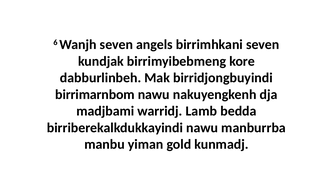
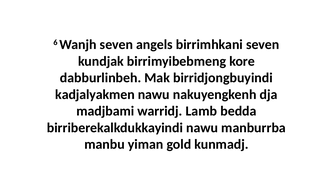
birrimarnbom: birrimarnbom -> kadjalyakmen
